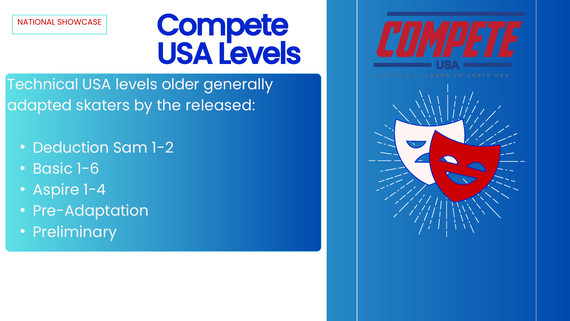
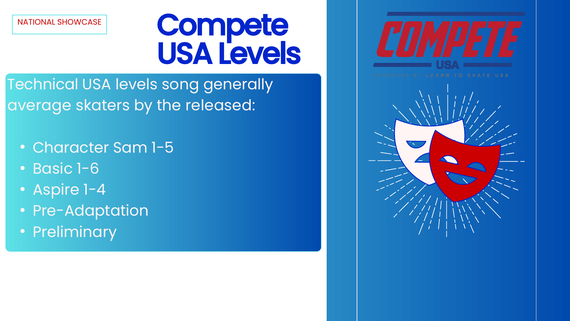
older: older -> song
adapted: adapted -> average
Deduction: Deduction -> Character
1-2: 1-2 -> 1-5
